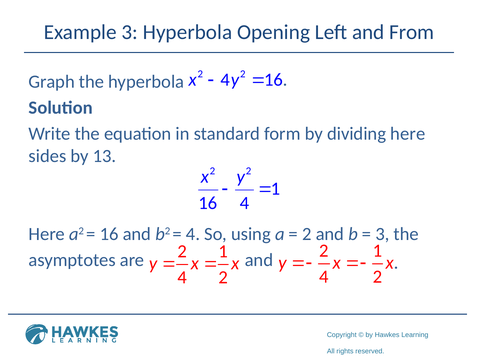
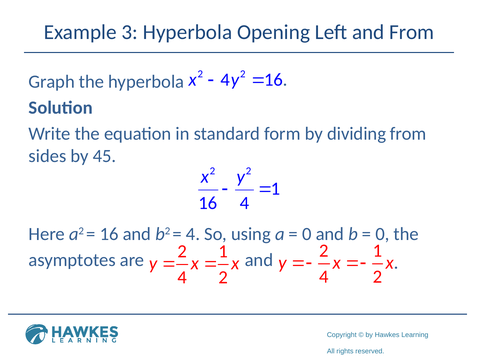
dividing here: here -> from
13: 13 -> 45
2 at (307, 234): 2 -> 0
3 at (382, 234): 3 -> 0
